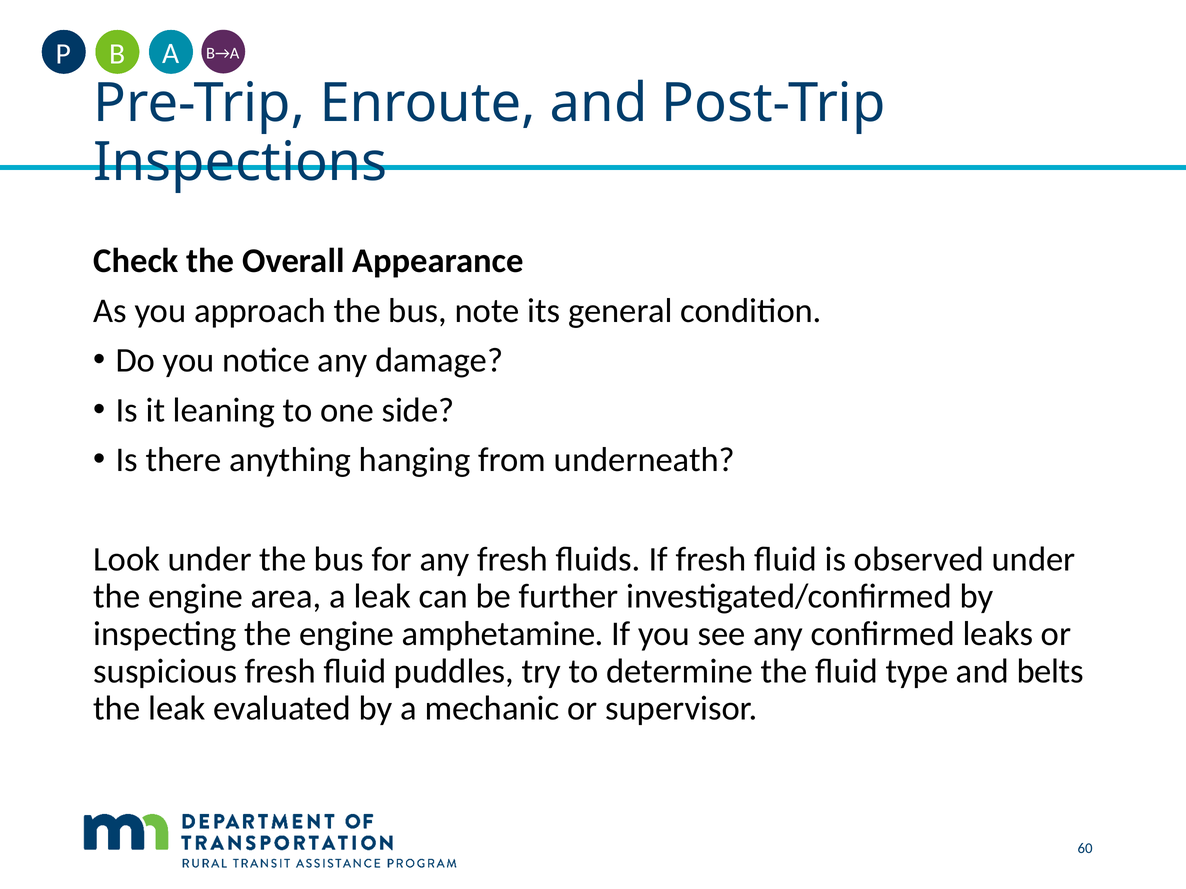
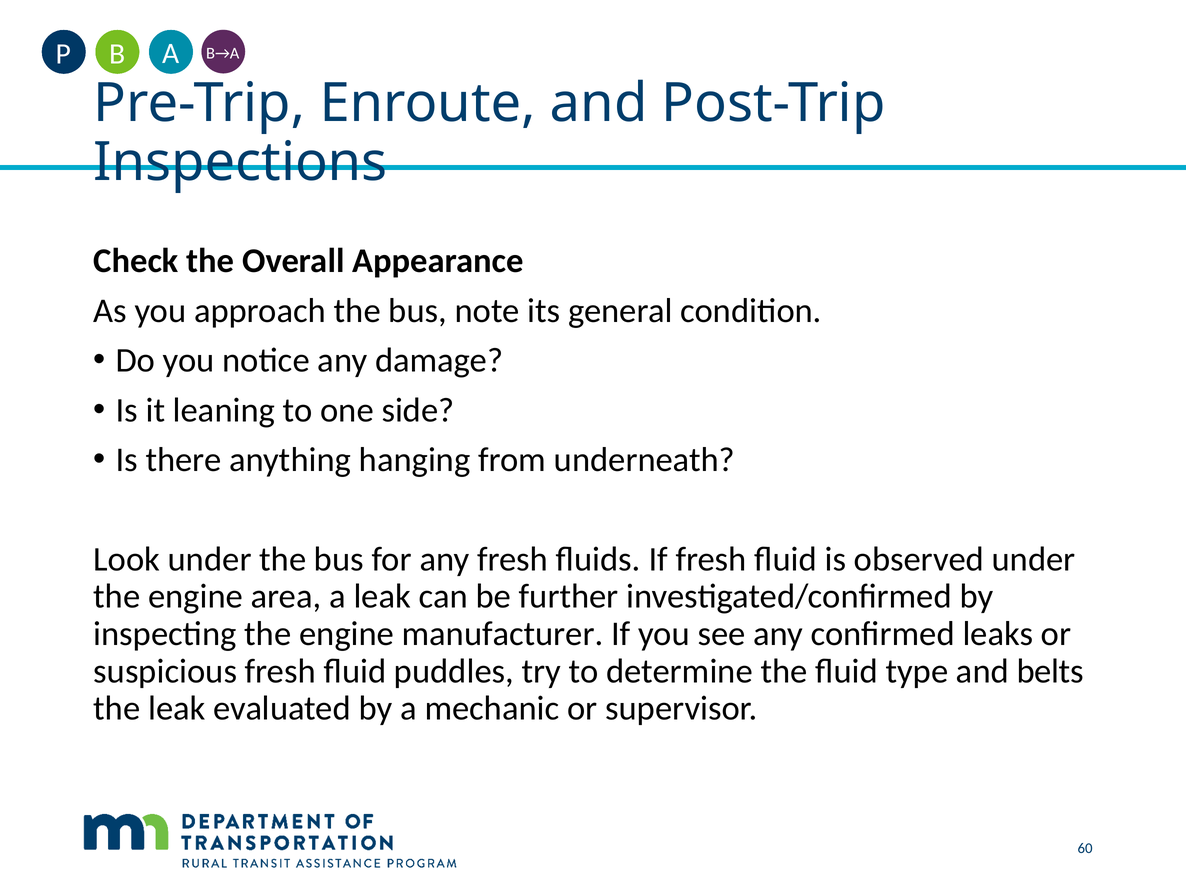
amphetamine: amphetamine -> manufacturer
